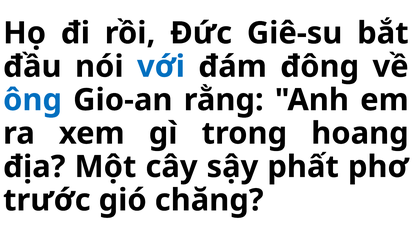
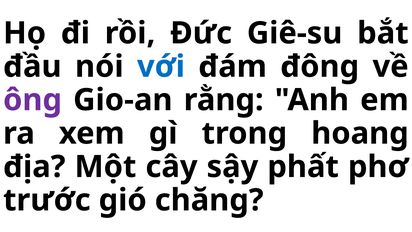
ông colour: blue -> purple
